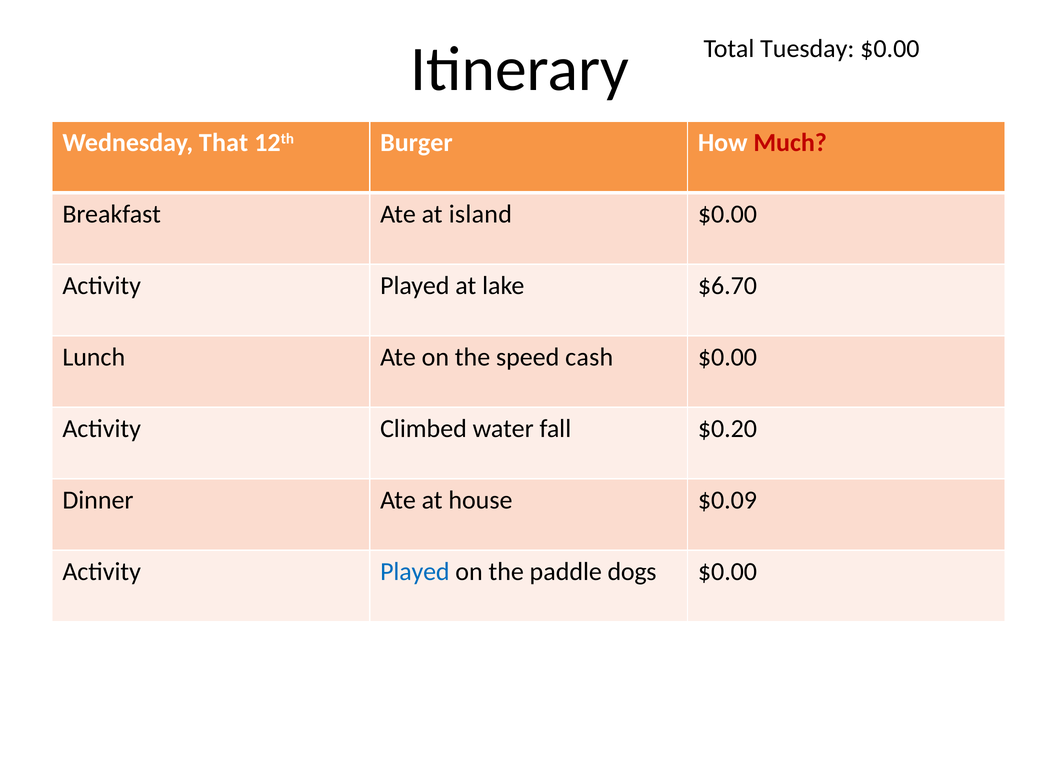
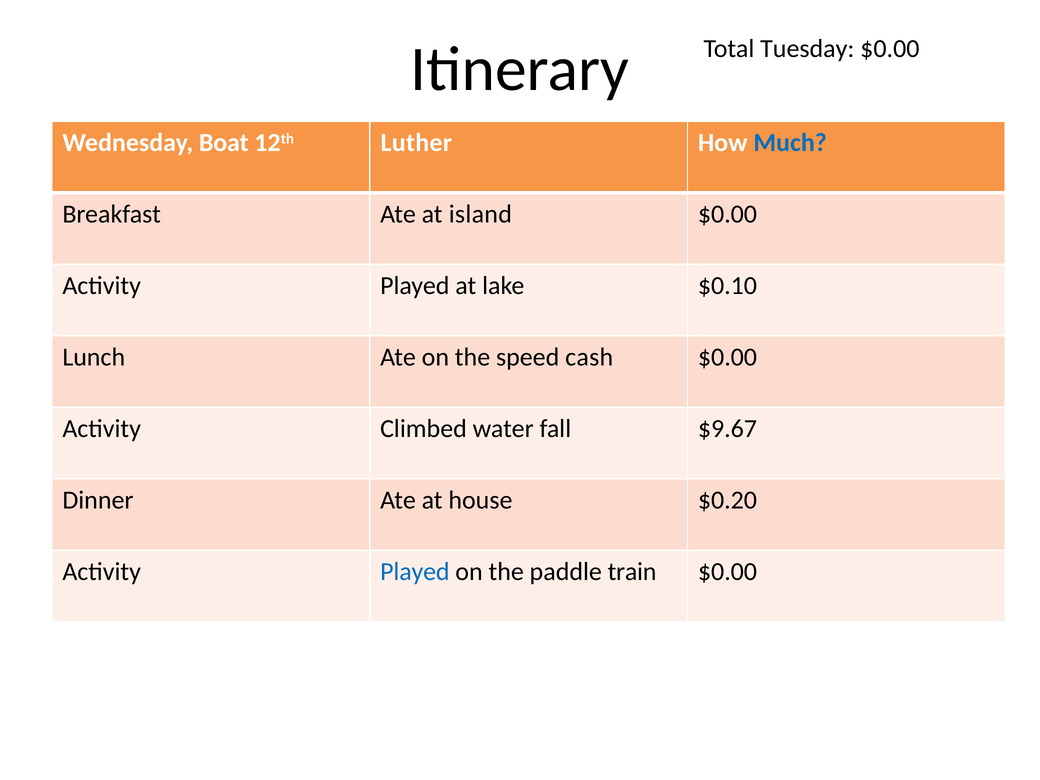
That: That -> Boat
Burger: Burger -> Luther
Much colour: red -> blue
$6.70: $6.70 -> $0.10
$0.20: $0.20 -> $9.67
$0.09: $0.09 -> $0.20
dogs: dogs -> train
